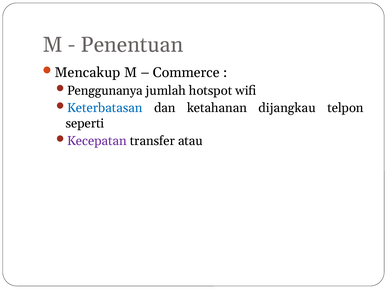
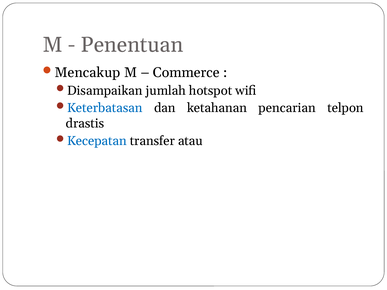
Penggunanya: Penggunanya -> Disampaikan
dijangkau: dijangkau -> pencarian
seperti: seperti -> drastis
Kecepatan colour: purple -> blue
